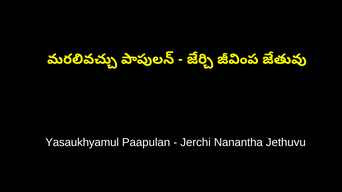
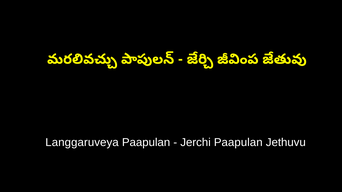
Yasaukhyamul: Yasaukhyamul -> Langgaruveya
Jerchi Nanantha: Nanantha -> Paapulan
